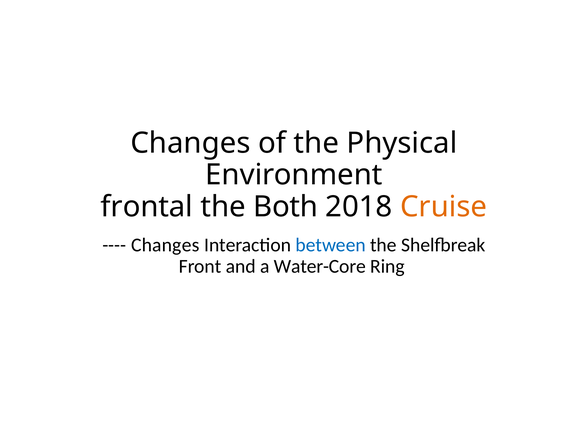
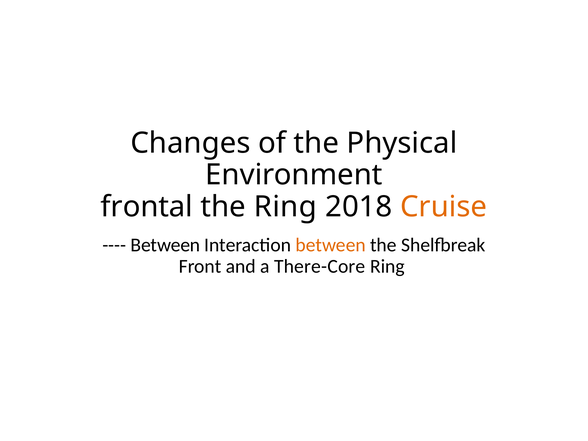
the Both: Both -> Ring
Changes at (165, 245): Changes -> Between
between at (331, 245) colour: blue -> orange
Water-Core: Water-Core -> There-Core
